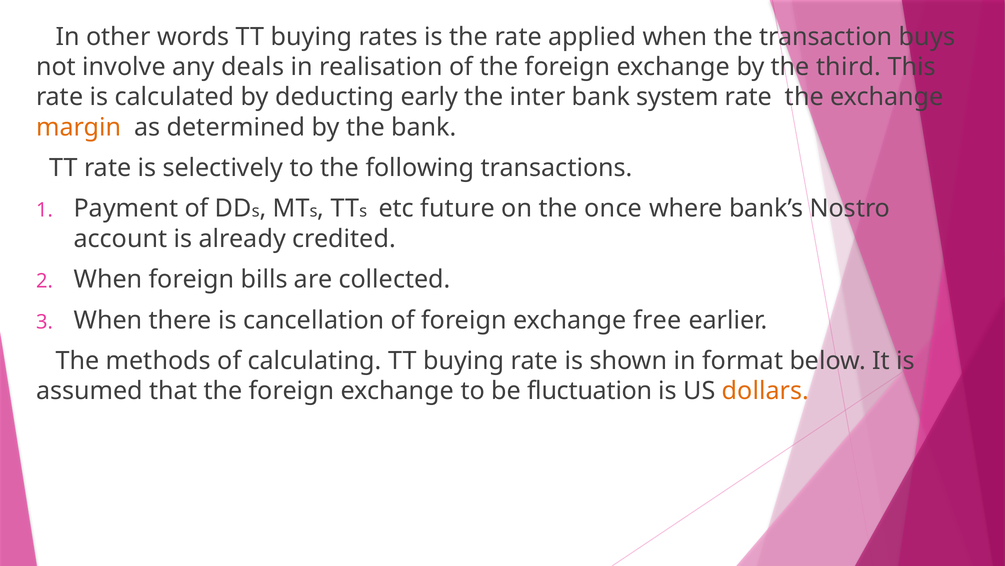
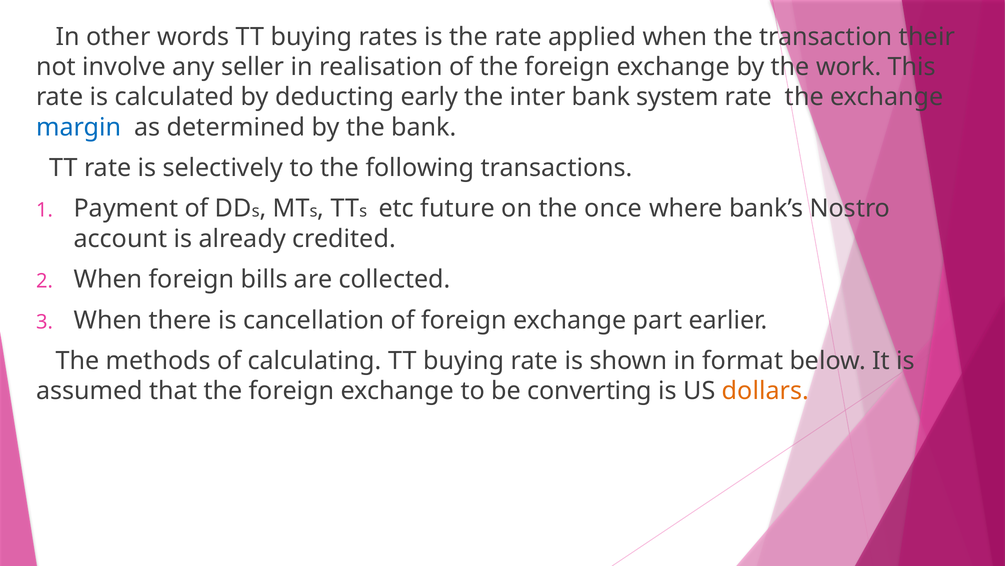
buys: buys -> their
deals: deals -> seller
third: third -> work
margin colour: orange -> blue
free: free -> part
fluctuation: fluctuation -> converting
